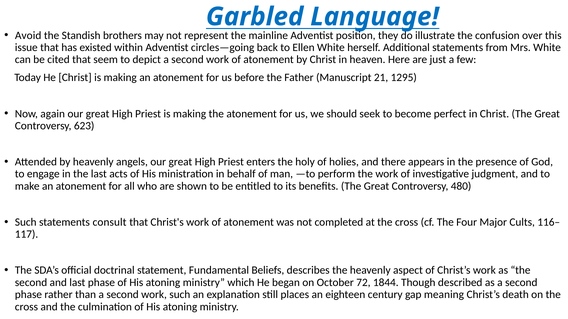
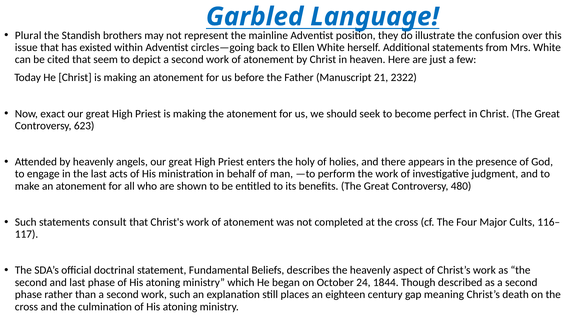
Avoid: Avoid -> Plural
1295: 1295 -> 2322
again: again -> exact
72: 72 -> 24
